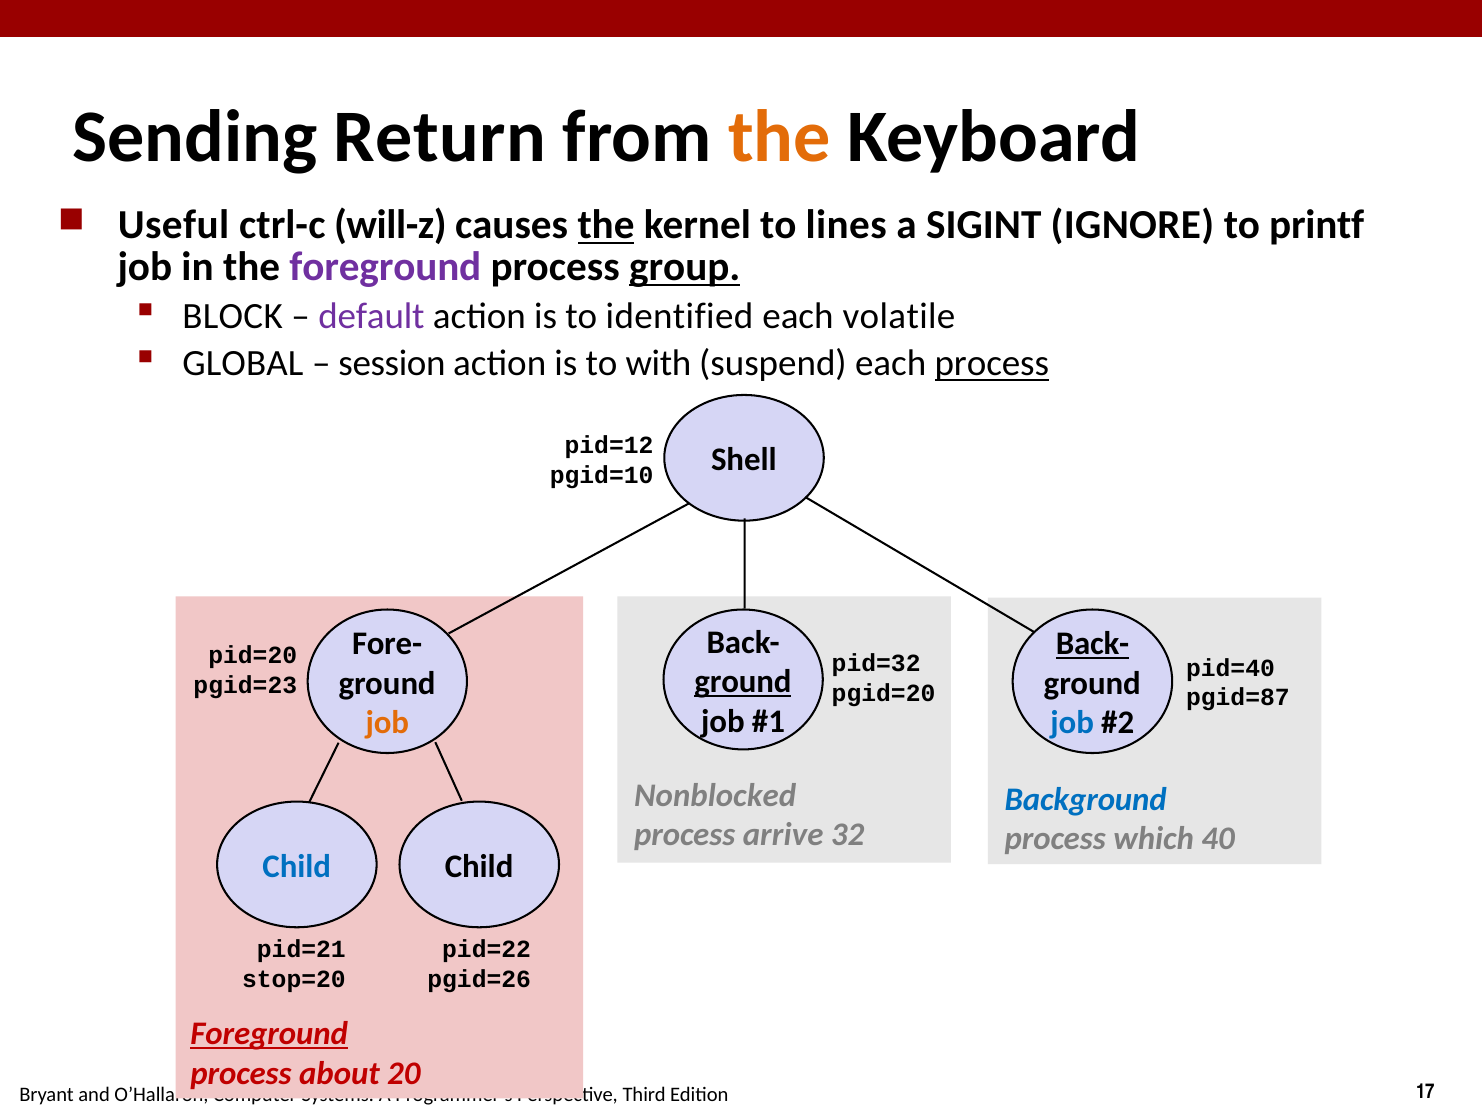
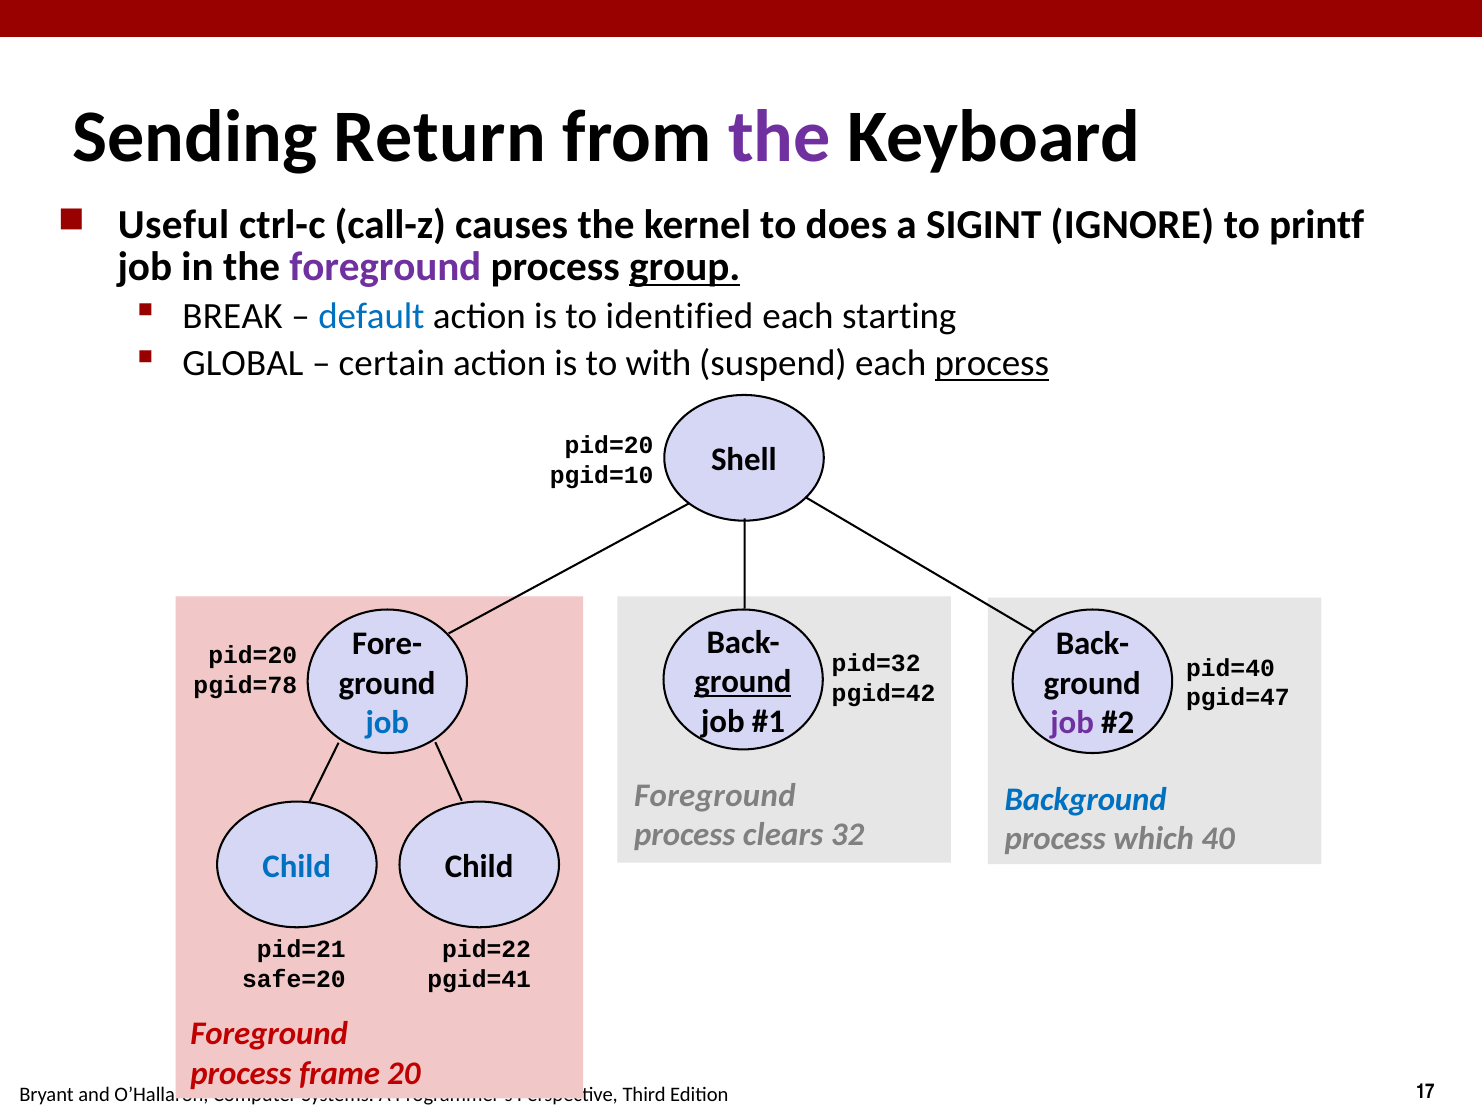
the at (780, 138) colour: orange -> purple
will-z: will-z -> call-z
the at (606, 225) underline: present -> none
lines: lines -> does
BLOCK: BLOCK -> BREAK
default colour: purple -> blue
volatile: volatile -> starting
session: session -> certain
pid=12 at (609, 446): pid=12 -> pid=20
Back- at (1093, 644) underline: present -> none
pgid=23: pgid=23 -> pgid=78
pgid=20: pgid=20 -> pgid=42
pgid=87: pgid=87 -> pgid=47
job at (387, 723) colour: orange -> blue
job at (1072, 723) colour: blue -> purple
Nonblocked at (715, 796): Nonblocked -> Foreground
arrive: arrive -> clears
stop=20: stop=20 -> safe=20
pgid=26: pgid=26 -> pgid=41
Foreground at (269, 1034) underline: present -> none
about: about -> frame
